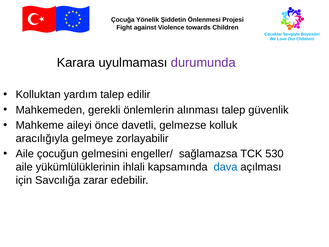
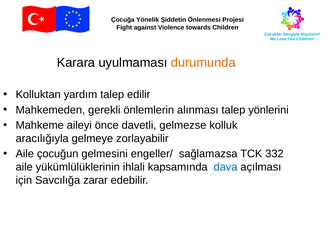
durumunda colour: purple -> orange
güvenlik: güvenlik -> yönlerini
530: 530 -> 332
